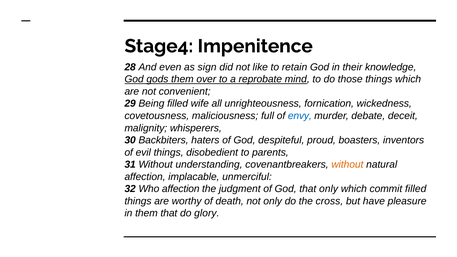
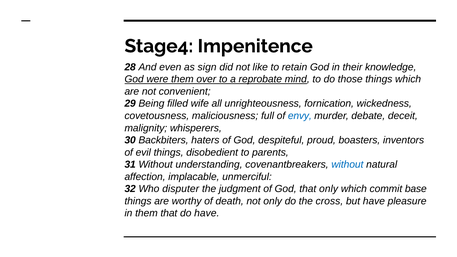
gods: gods -> were
without at (347, 165) colour: orange -> blue
Who affection: affection -> disputer
commit filled: filled -> base
do glory: glory -> have
